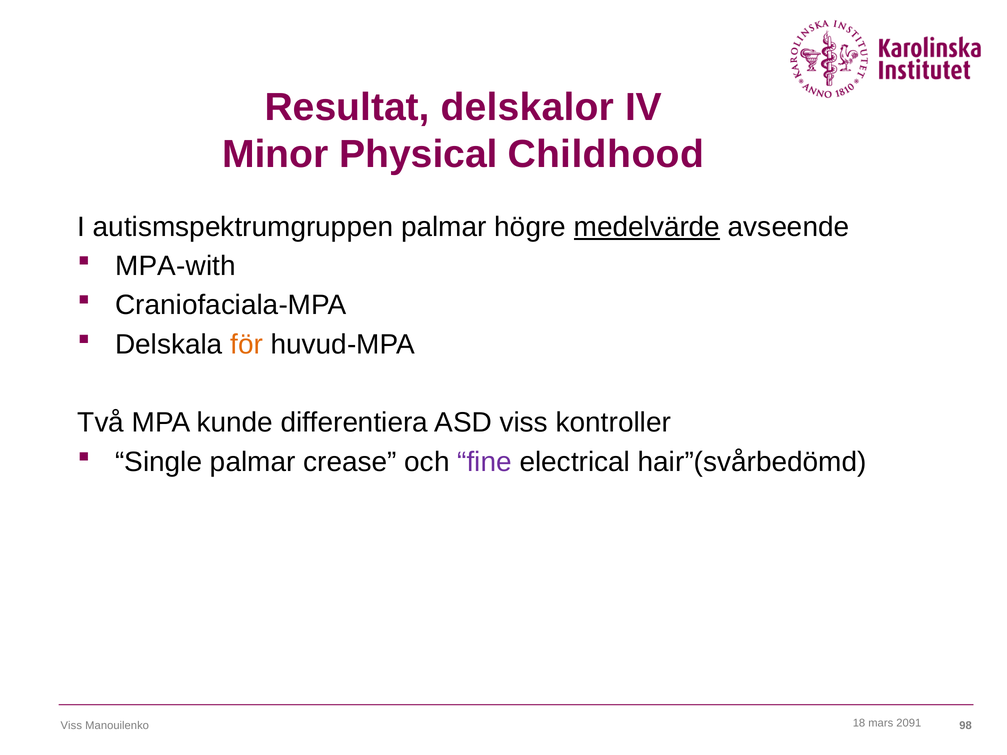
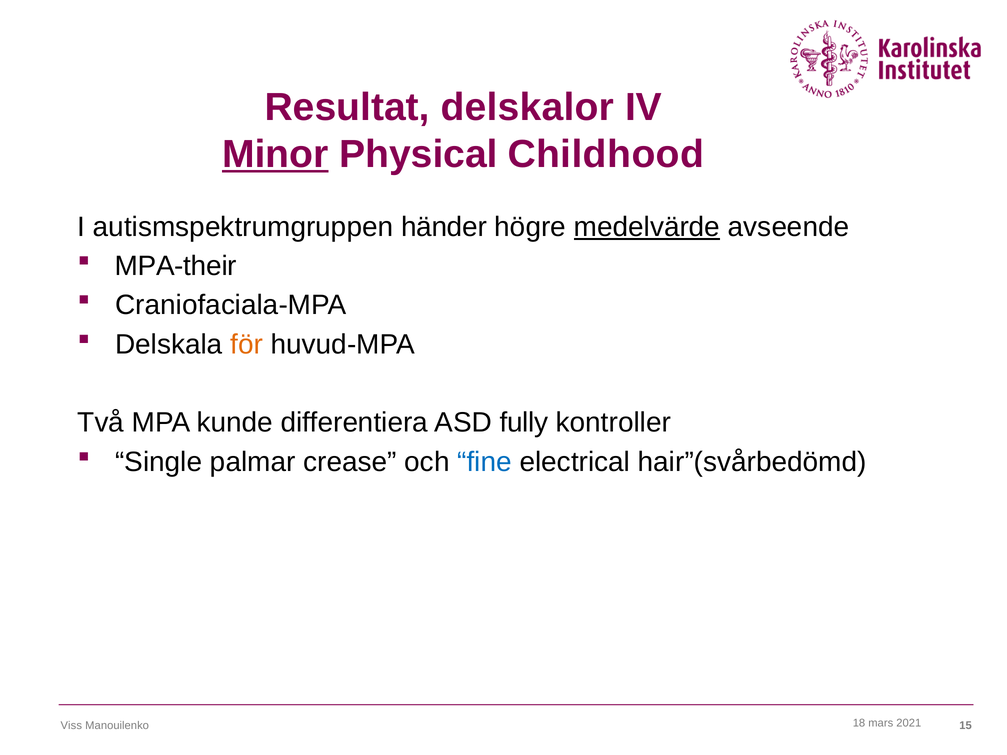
Minor underline: none -> present
autismspektrumgruppen palmar: palmar -> händer
MPA-with: MPA-with -> MPA-their
ASD viss: viss -> fully
fine colour: purple -> blue
2091: 2091 -> 2021
98: 98 -> 15
